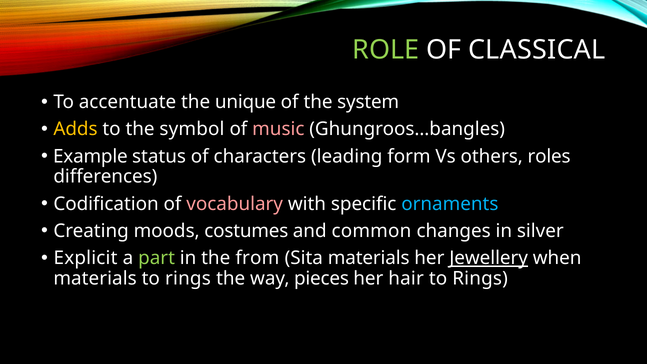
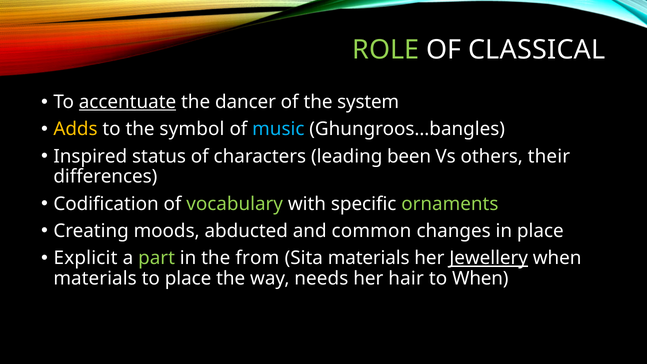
accentuate underline: none -> present
unique: unique -> dancer
music colour: pink -> light blue
Example: Example -> Inspired
form: form -> been
roles: roles -> their
vocabulary colour: pink -> light green
ornaments colour: light blue -> light green
costumes: costumes -> abducted
in silver: silver -> place
rings at (188, 278): rings -> place
pieces: pieces -> needs
Rings at (480, 278): Rings -> When
